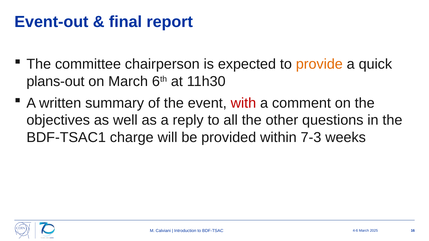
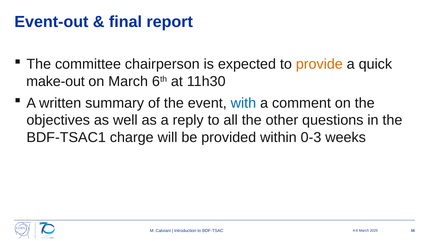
plans-out: plans-out -> make-out
with colour: red -> blue
7-3: 7-3 -> 0-3
